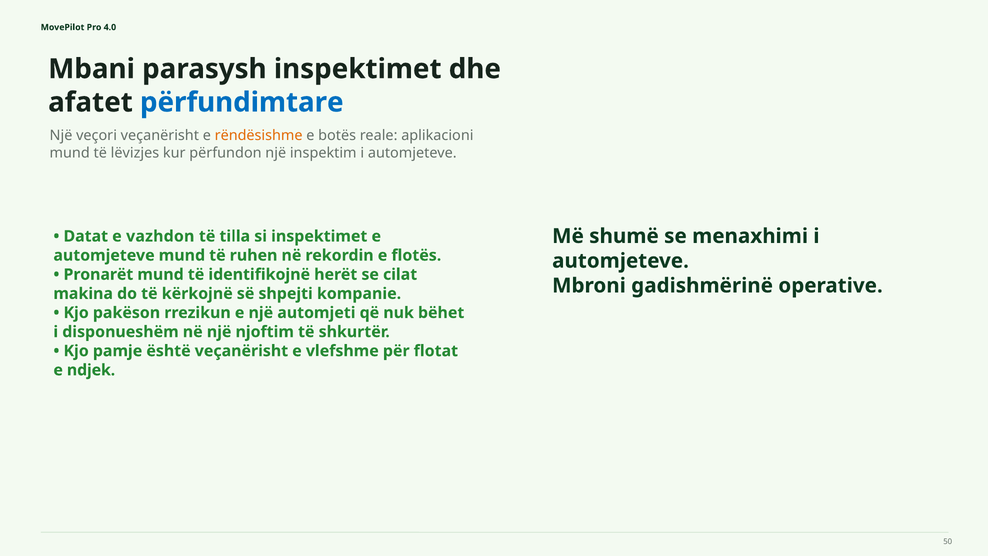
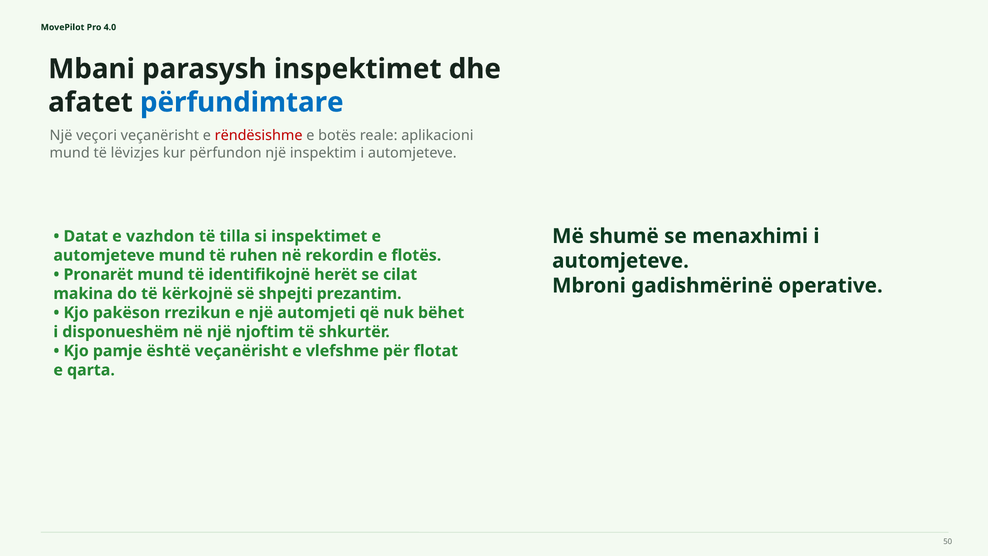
rëndësishme colour: orange -> red
kompanie: kompanie -> prezantim
ndjek: ndjek -> qarta
